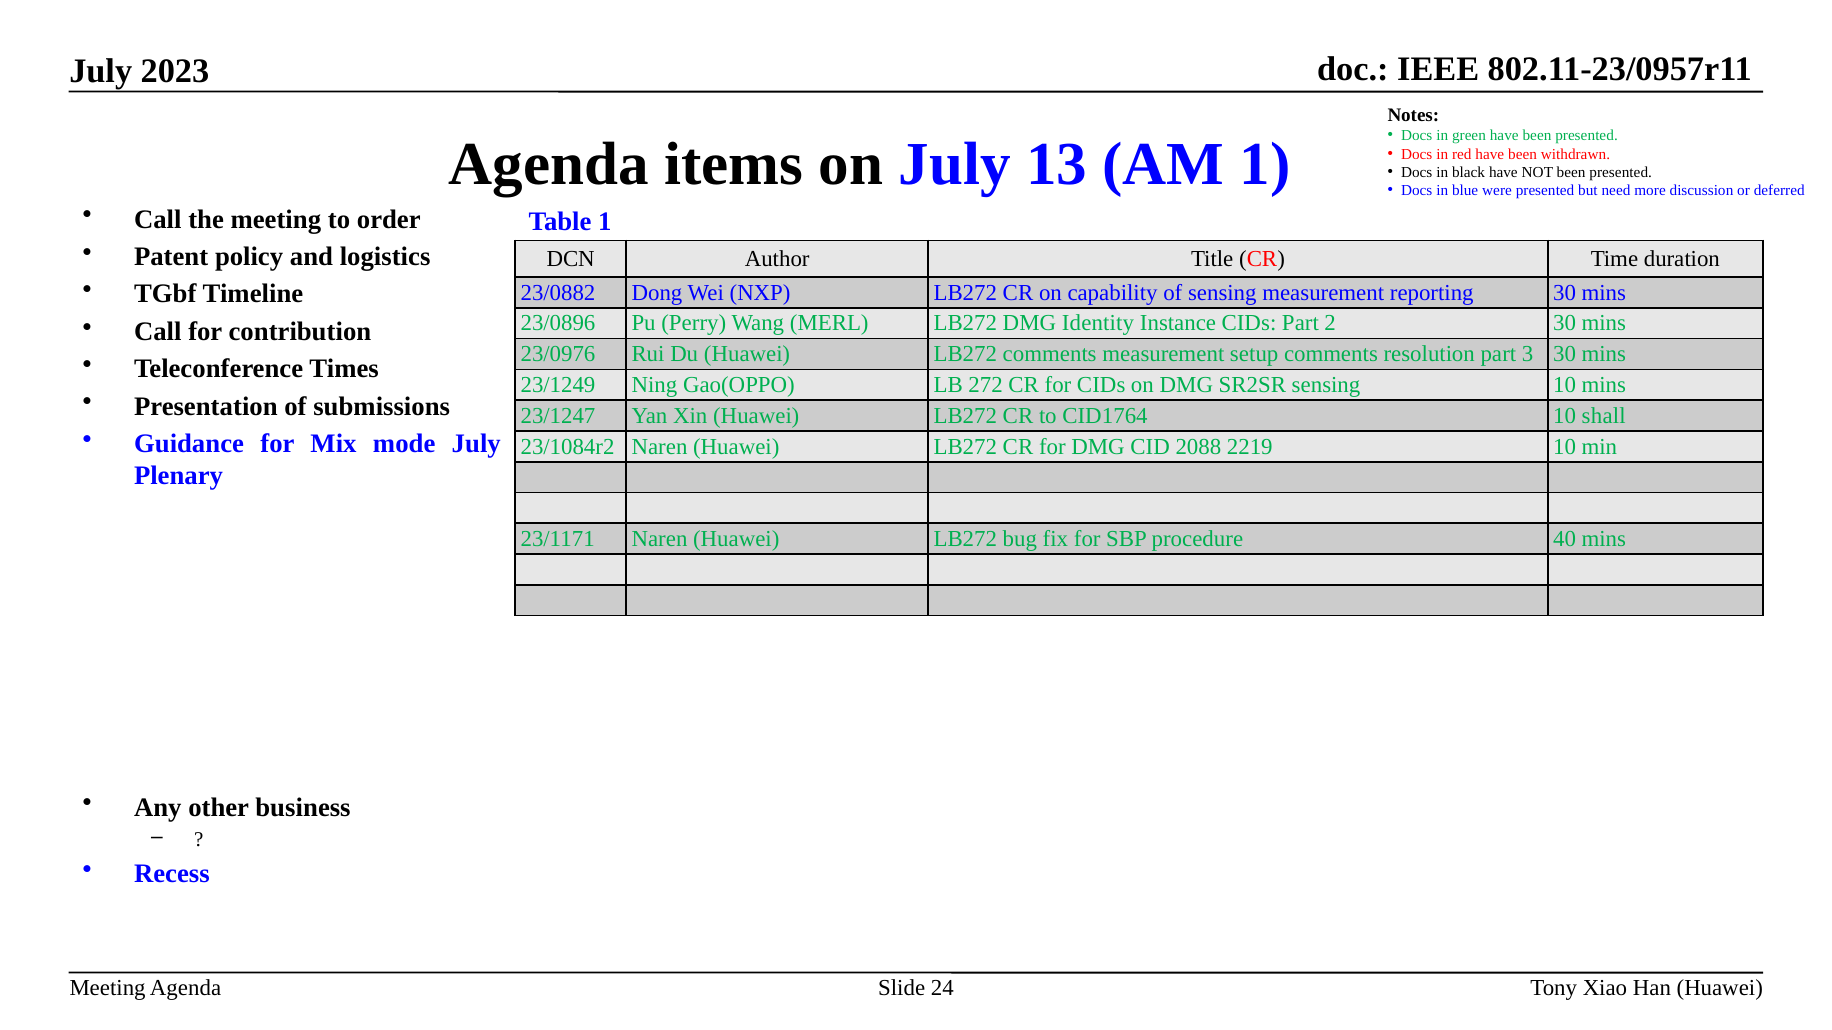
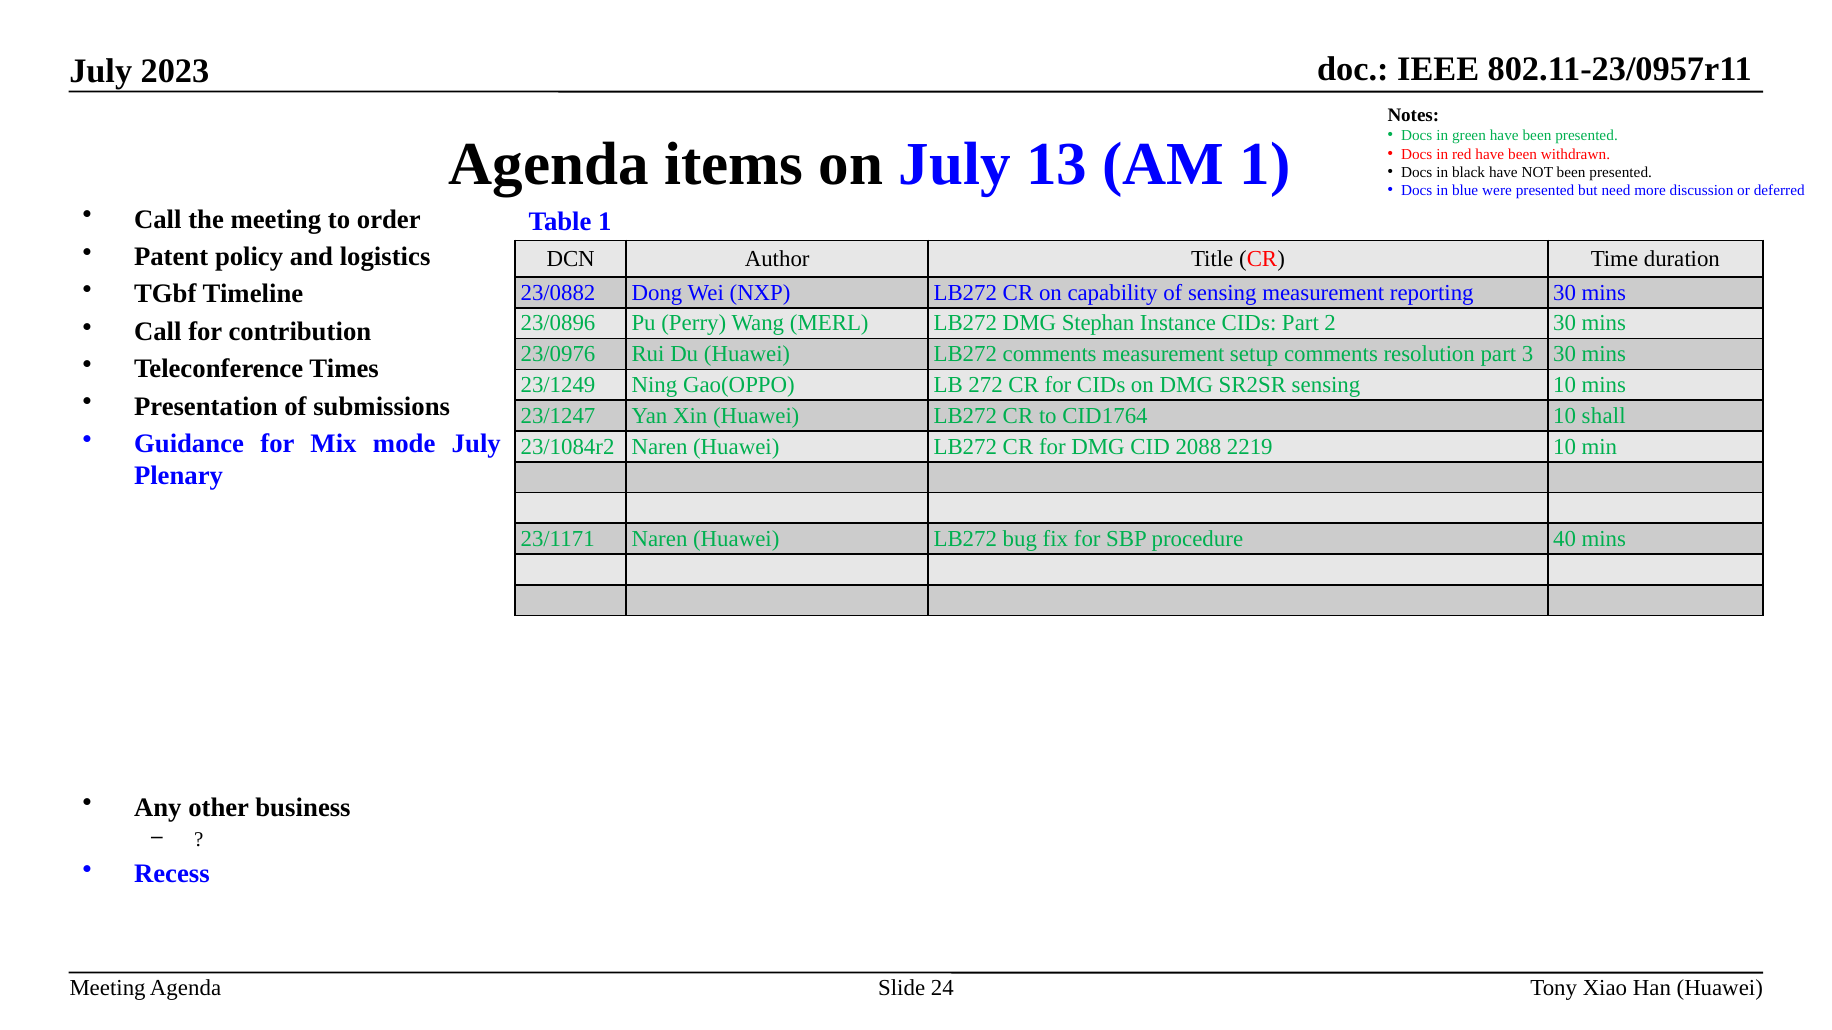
Identity: Identity -> Stephan
